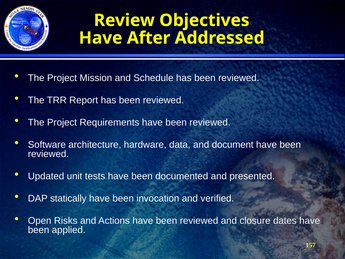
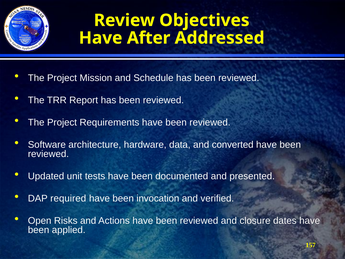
document: document -> converted
statically: statically -> required
